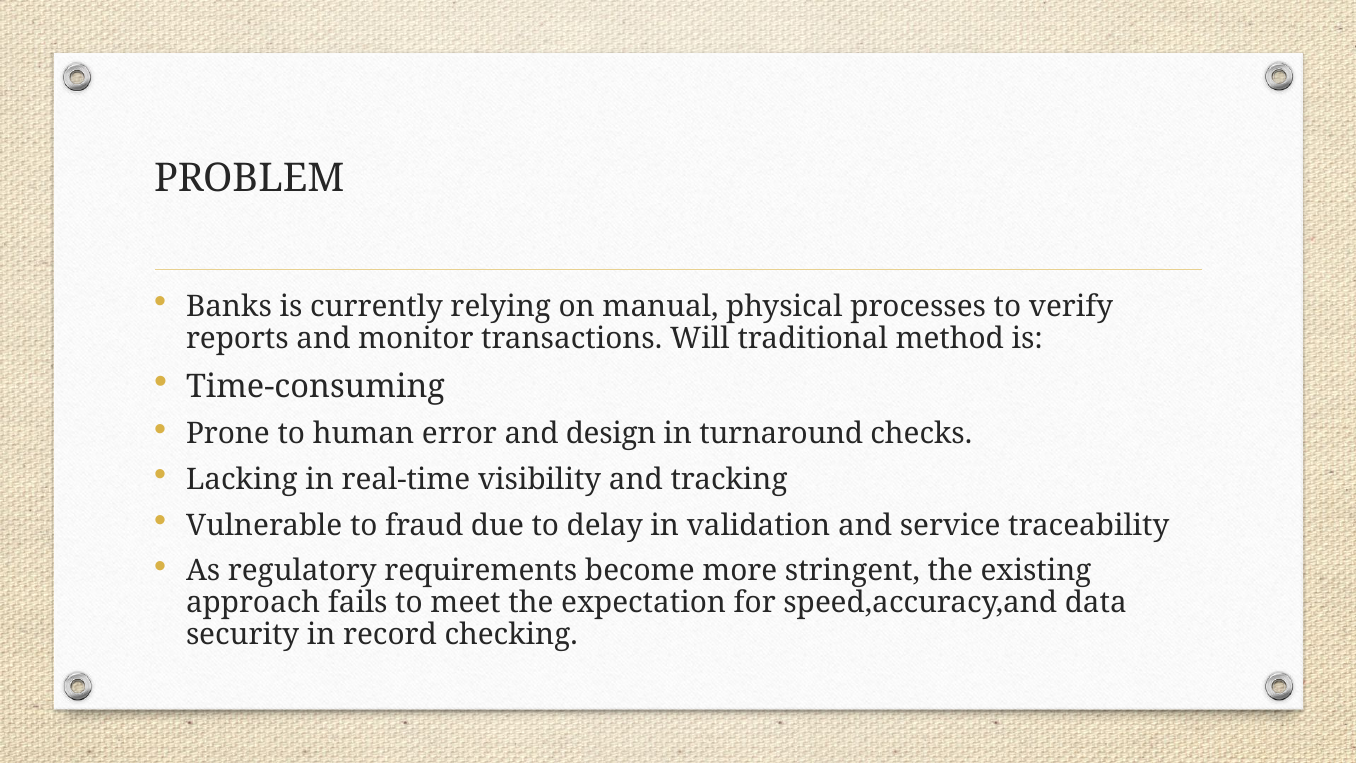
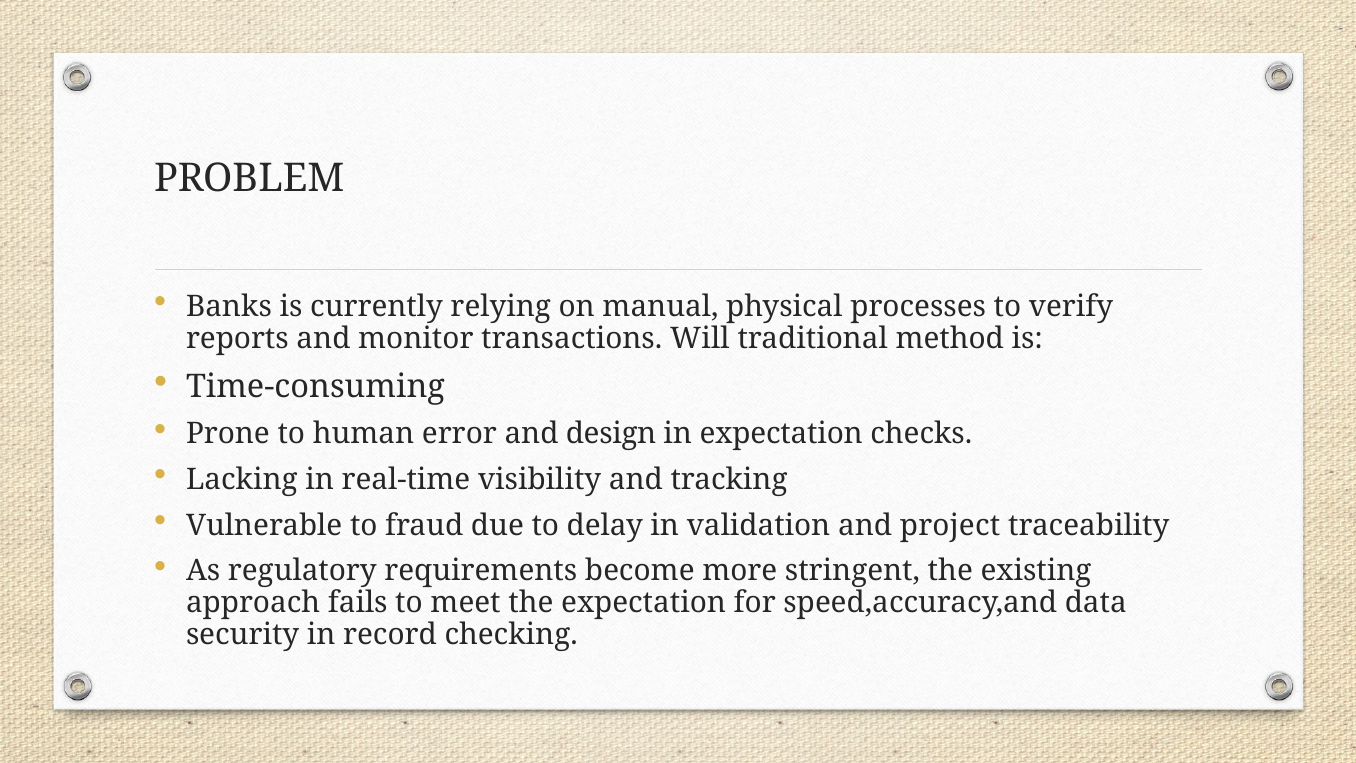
in turnaround: turnaround -> expectation
service: service -> project
